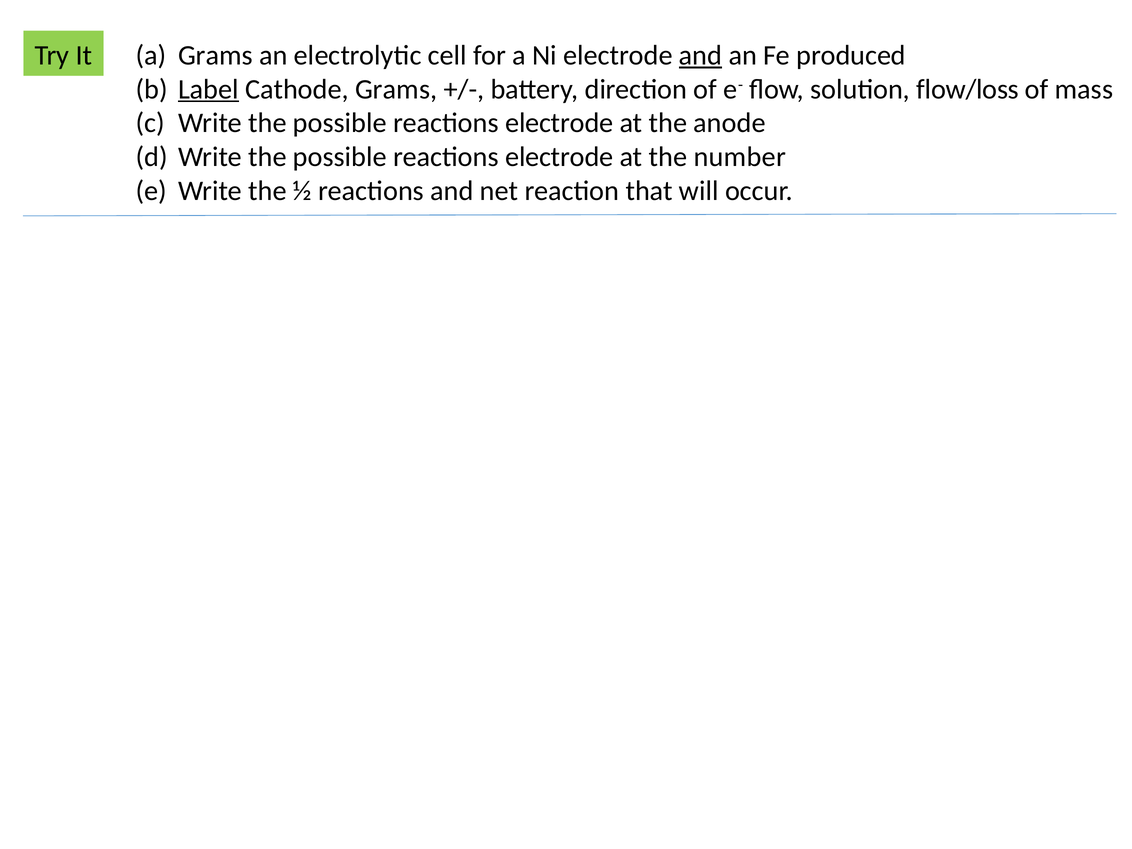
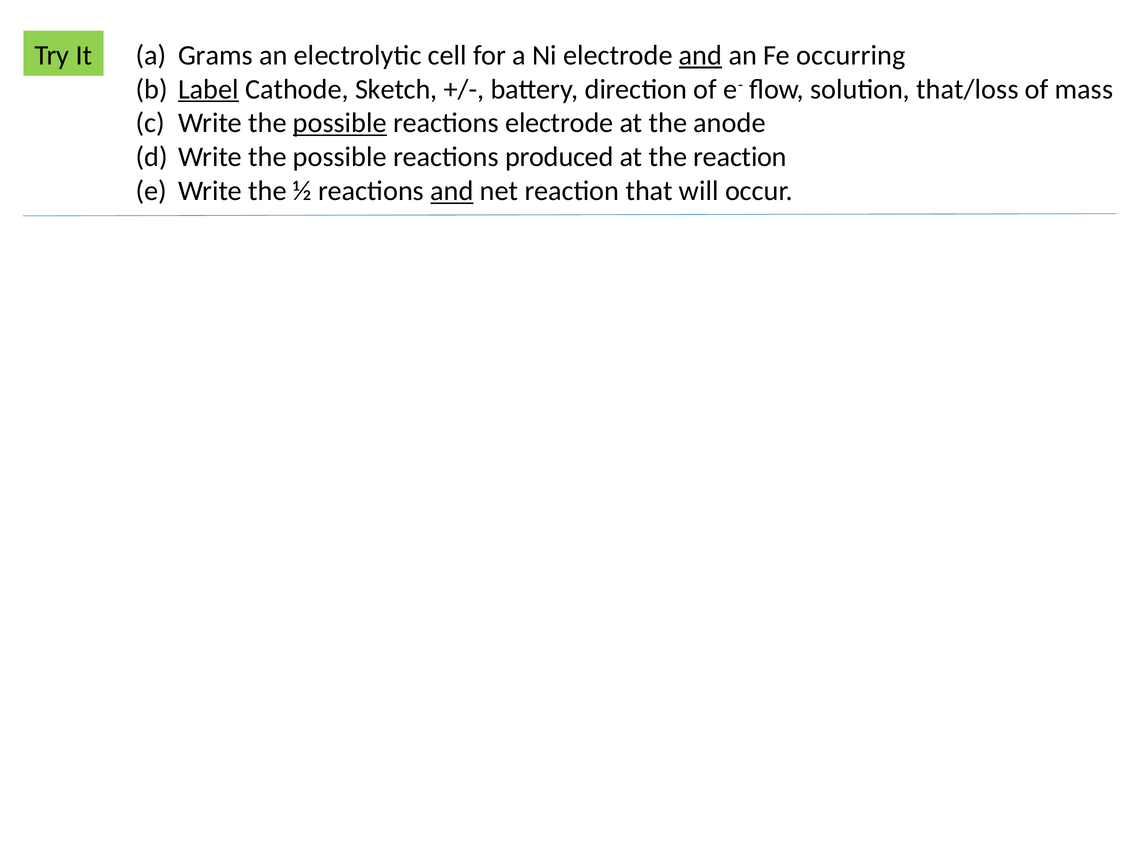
produced: produced -> occurring
Cathode Grams: Grams -> Sketch
flow/loss: flow/loss -> that/loss
possible at (340, 123) underline: none -> present
electrode at (559, 157): electrode -> produced
the number: number -> reaction
and at (452, 191) underline: none -> present
